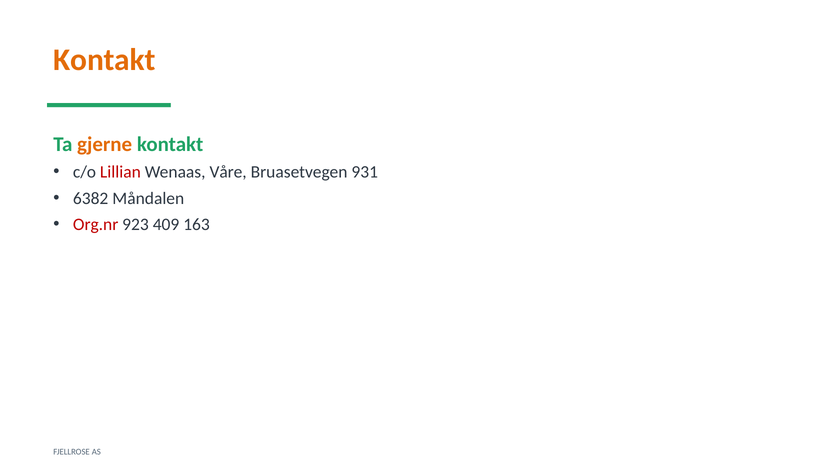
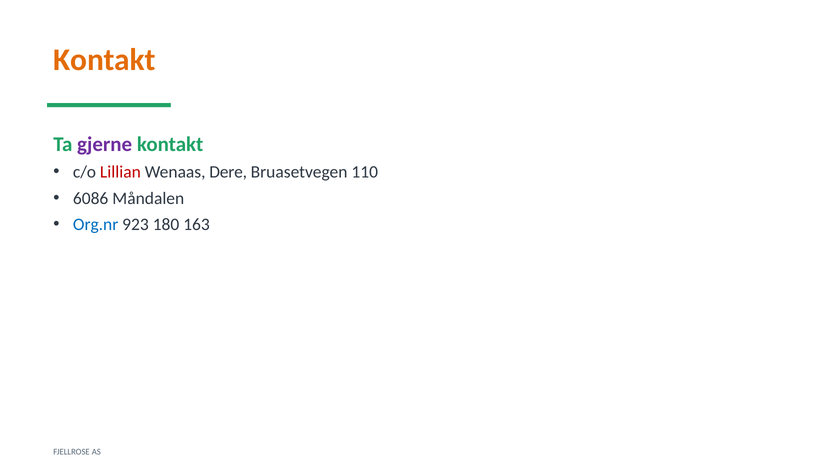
gjerne colour: orange -> purple
Våre: Våre -> Dere
931: 931 -> 110
6382: 6382 -> 6086
Org.nr colour: red -> blue
409: 409 -> 180
